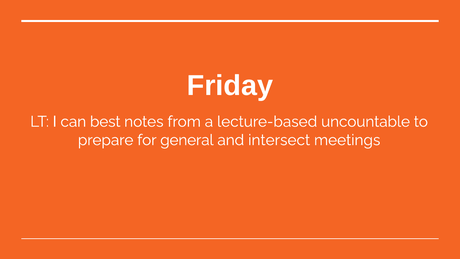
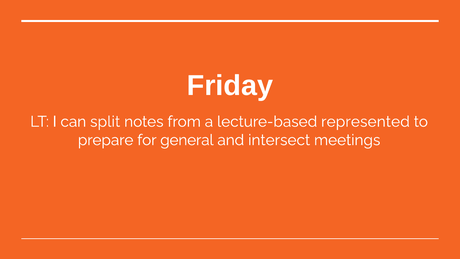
best: best -> split
uncountable: uncountable -> represented
